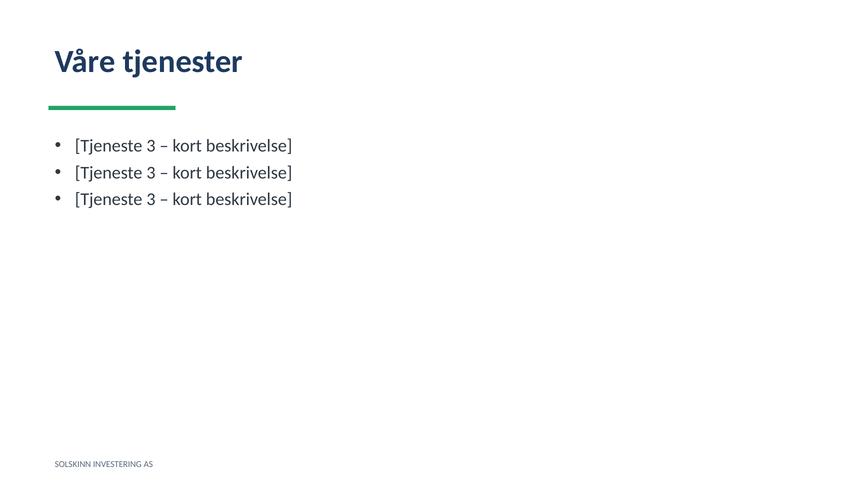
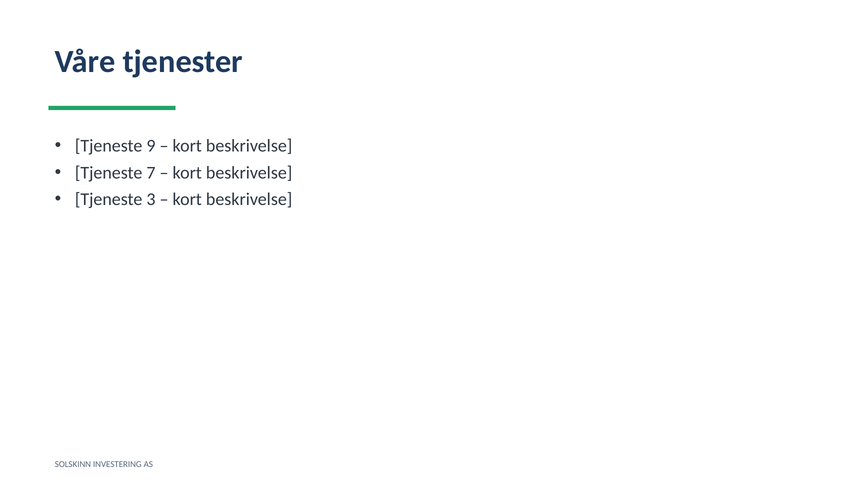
3 at (151, 146): 3 -> 9
3 at (151, 173): 3 -> 7
